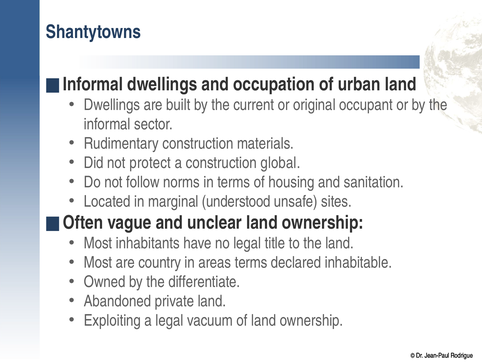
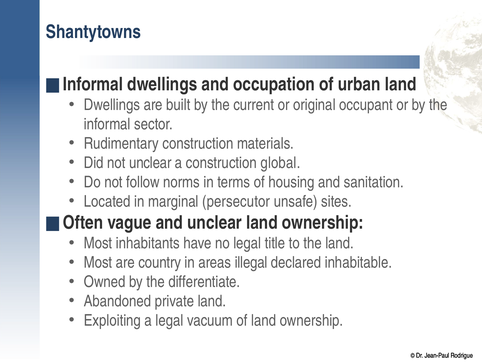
not protect: protect -> unclear
understood: understood -> persecutor
areas terms: terms -> illegal
